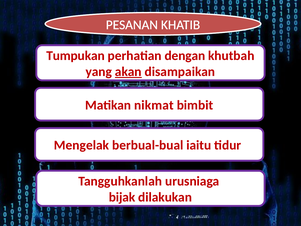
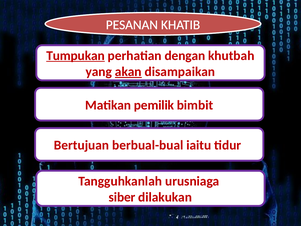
Tumpukan underline: none -> present
nikmat: nikmat -> pemilik
Mengelak: Mengelak -> Bertujuan
bijak: bijak -> siber
